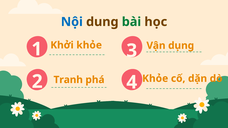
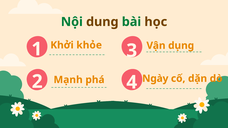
Nội colour: blue -> green
Tranh: Tranh -> Mạnh
4 Khỏe: Khỏe -> Ngày
